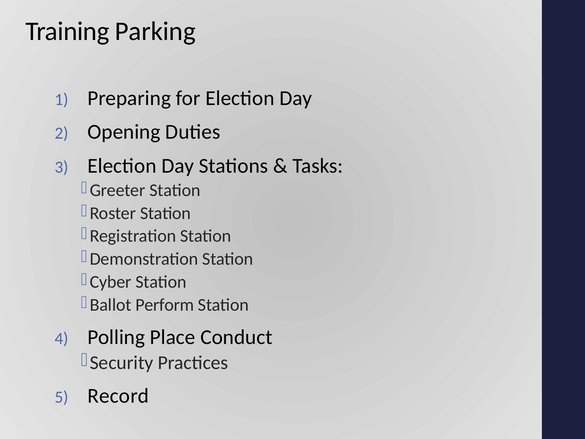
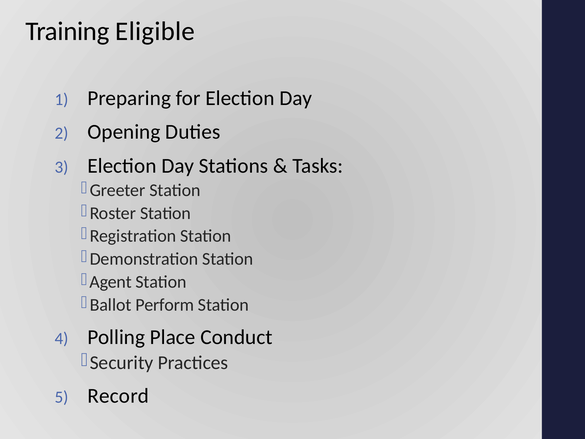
Parking: Parking -> Eligible
Cyber: Cyber -> Agent
